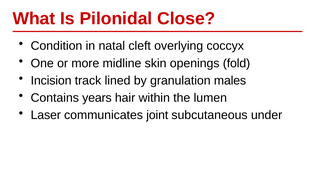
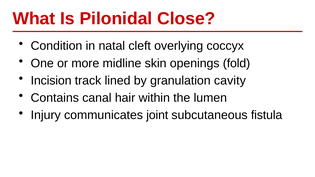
males: males -> cavity
years: years -> canal
Laser: Laser -> Injury
under: under -> fistula
